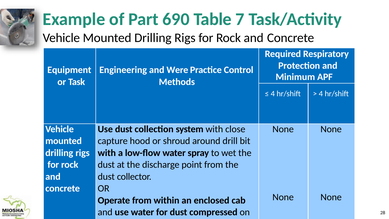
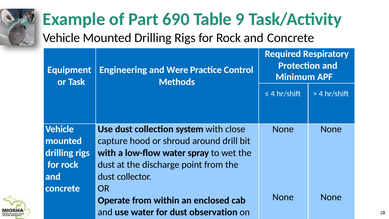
7: 7 -> 9
compressed: compressed -> observation
